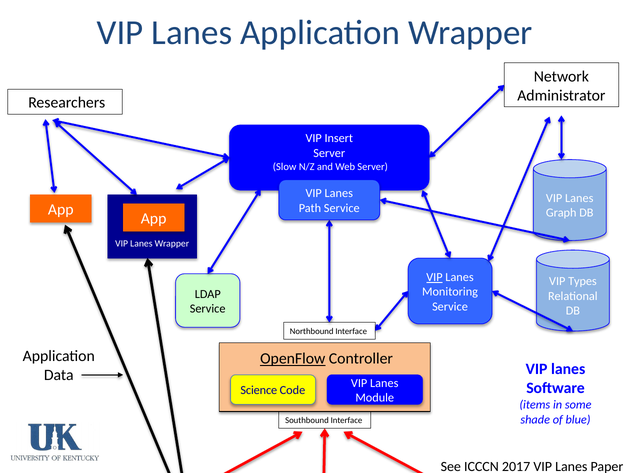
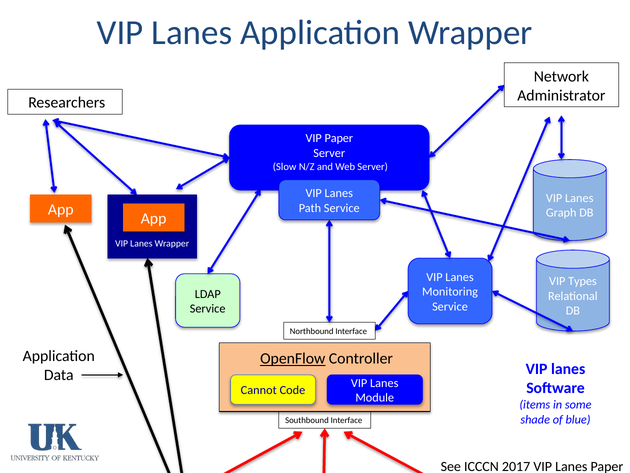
VIP Insert: Insert -> Paper
VIP at (434, 277) underline: present -> none
Science: Science -> Cannot
